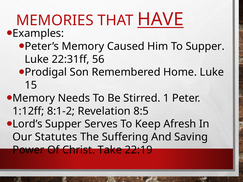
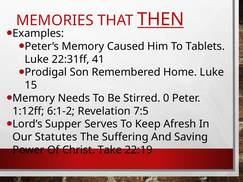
HAVE: HAVE -> THEN
To Supper: Supper -> Tablets
56: 56 -> 41
1: 1 -> 0
8:1-2: 8:1-2 -> 6:1-2
8:5: 8:5 -> 7:5
